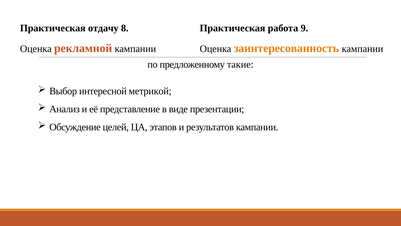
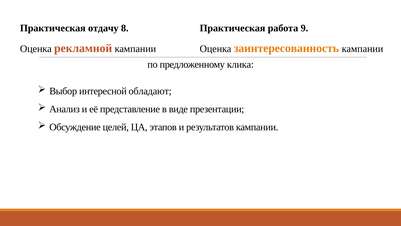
такие: такие -> клика
метрикой: метрикой -> обладают
